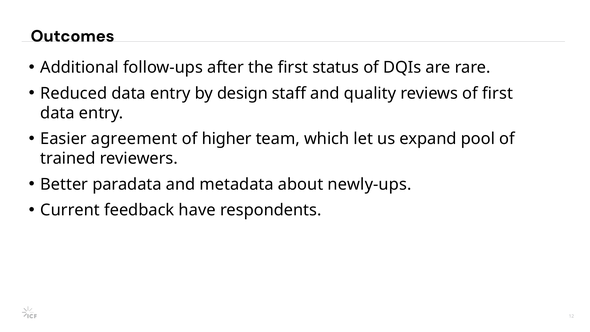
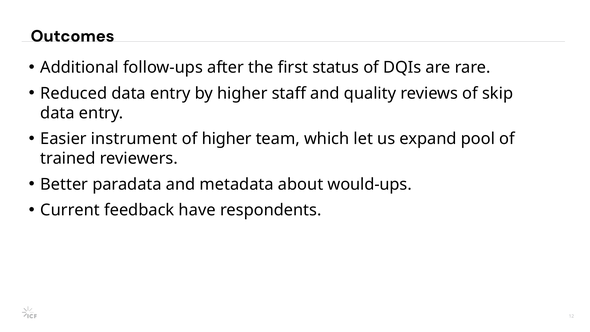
by design: design -> higher
of first: first -> skip
agreement: agreement -> instrument
newly-ups: newly-ups -> would-ups
